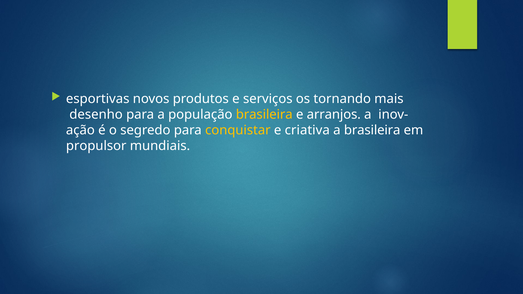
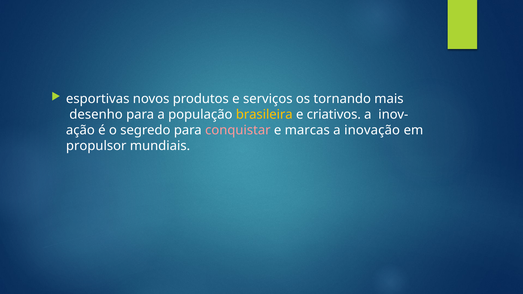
arranjos: arranjos -> criativos
conquistar colour: yellow -> pink
criativa: criativa -> marcas
a brasileira: brasileira -> inovação
